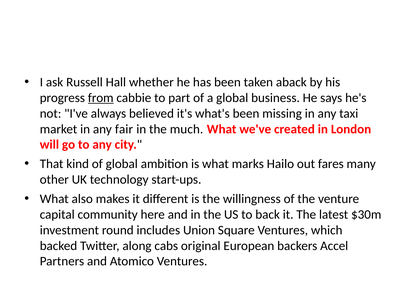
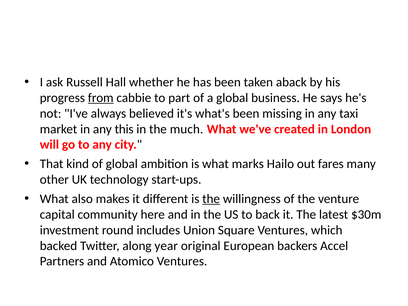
fair: fair -> this
the at (211, 199) underline: none -> present
cabs: cabs -> year
